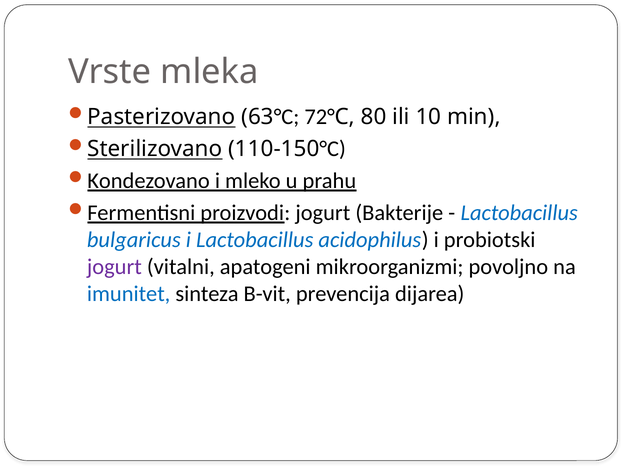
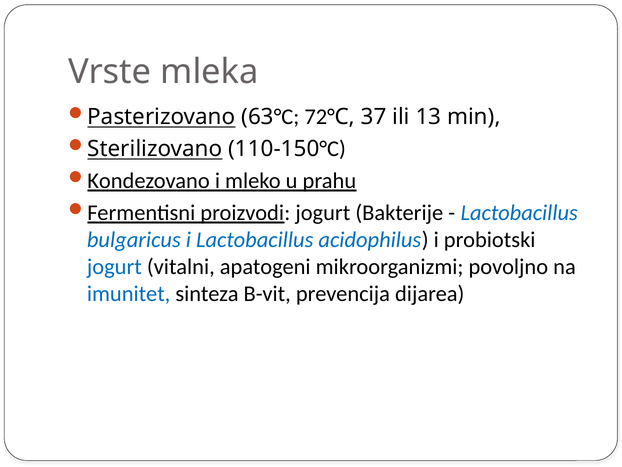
80: 80 -> 37
10: 10 -> 13
jogurt at (114, 266) colour: purple -> blue
